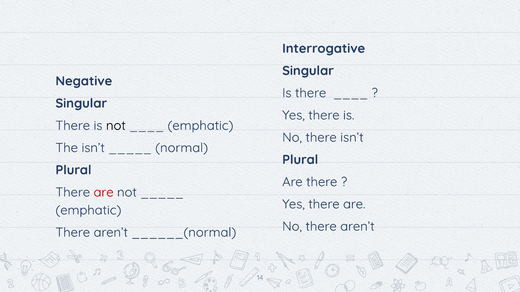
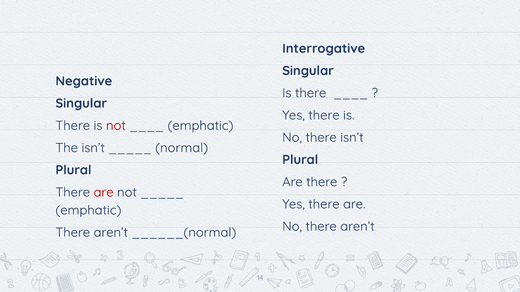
not at (116, 126) colour: black -> red
